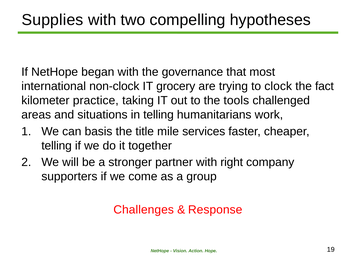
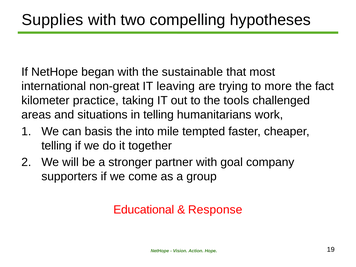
governance: governance -> sustainable
non-clock: non-clock -> non-great
grocery: grocery -> leaving
clock: clock -> more
title: title -> into
services: services -> tempted
right: right -> goal
Challenges: Challenges -> Educational
